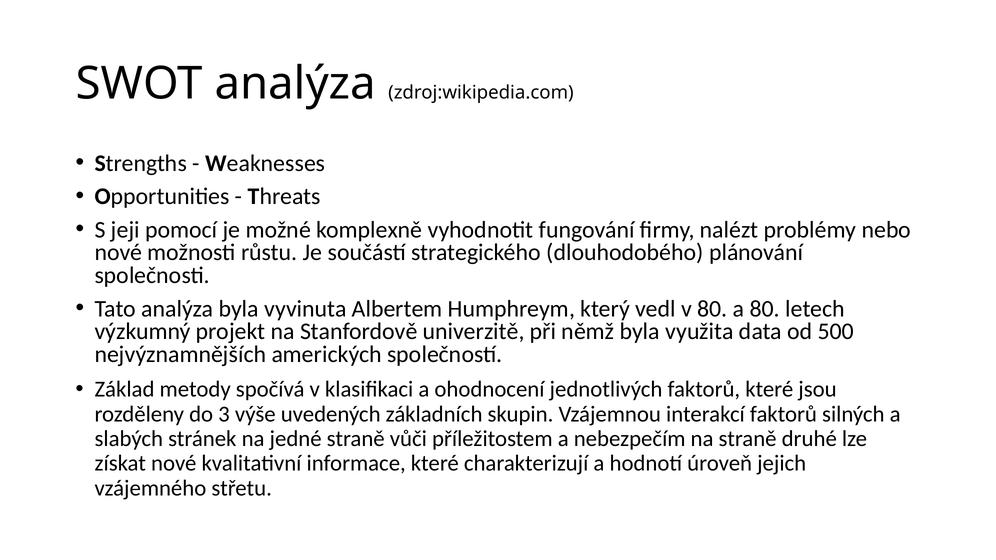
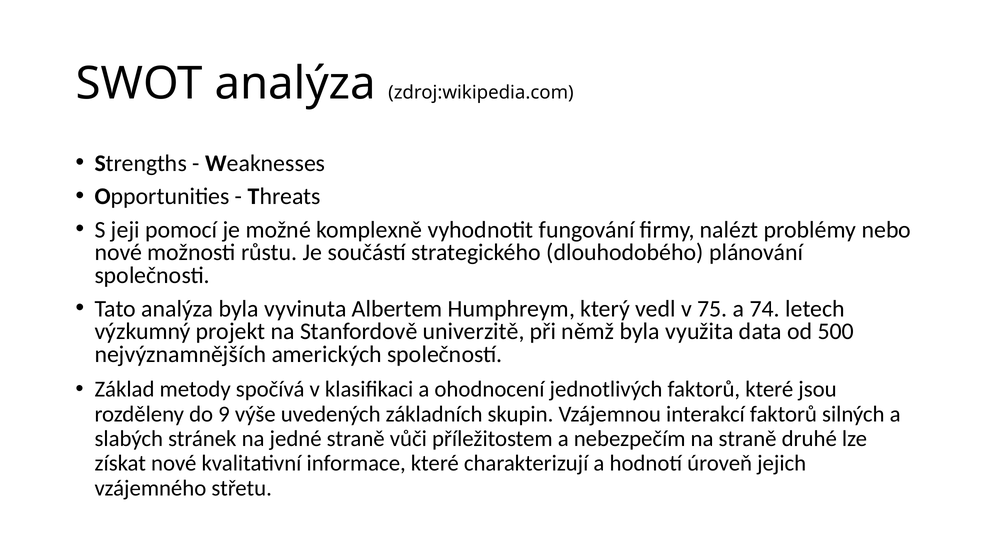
v 80: 80 -> 75
a 80: 80 -> 74
3: 3 -> 9
